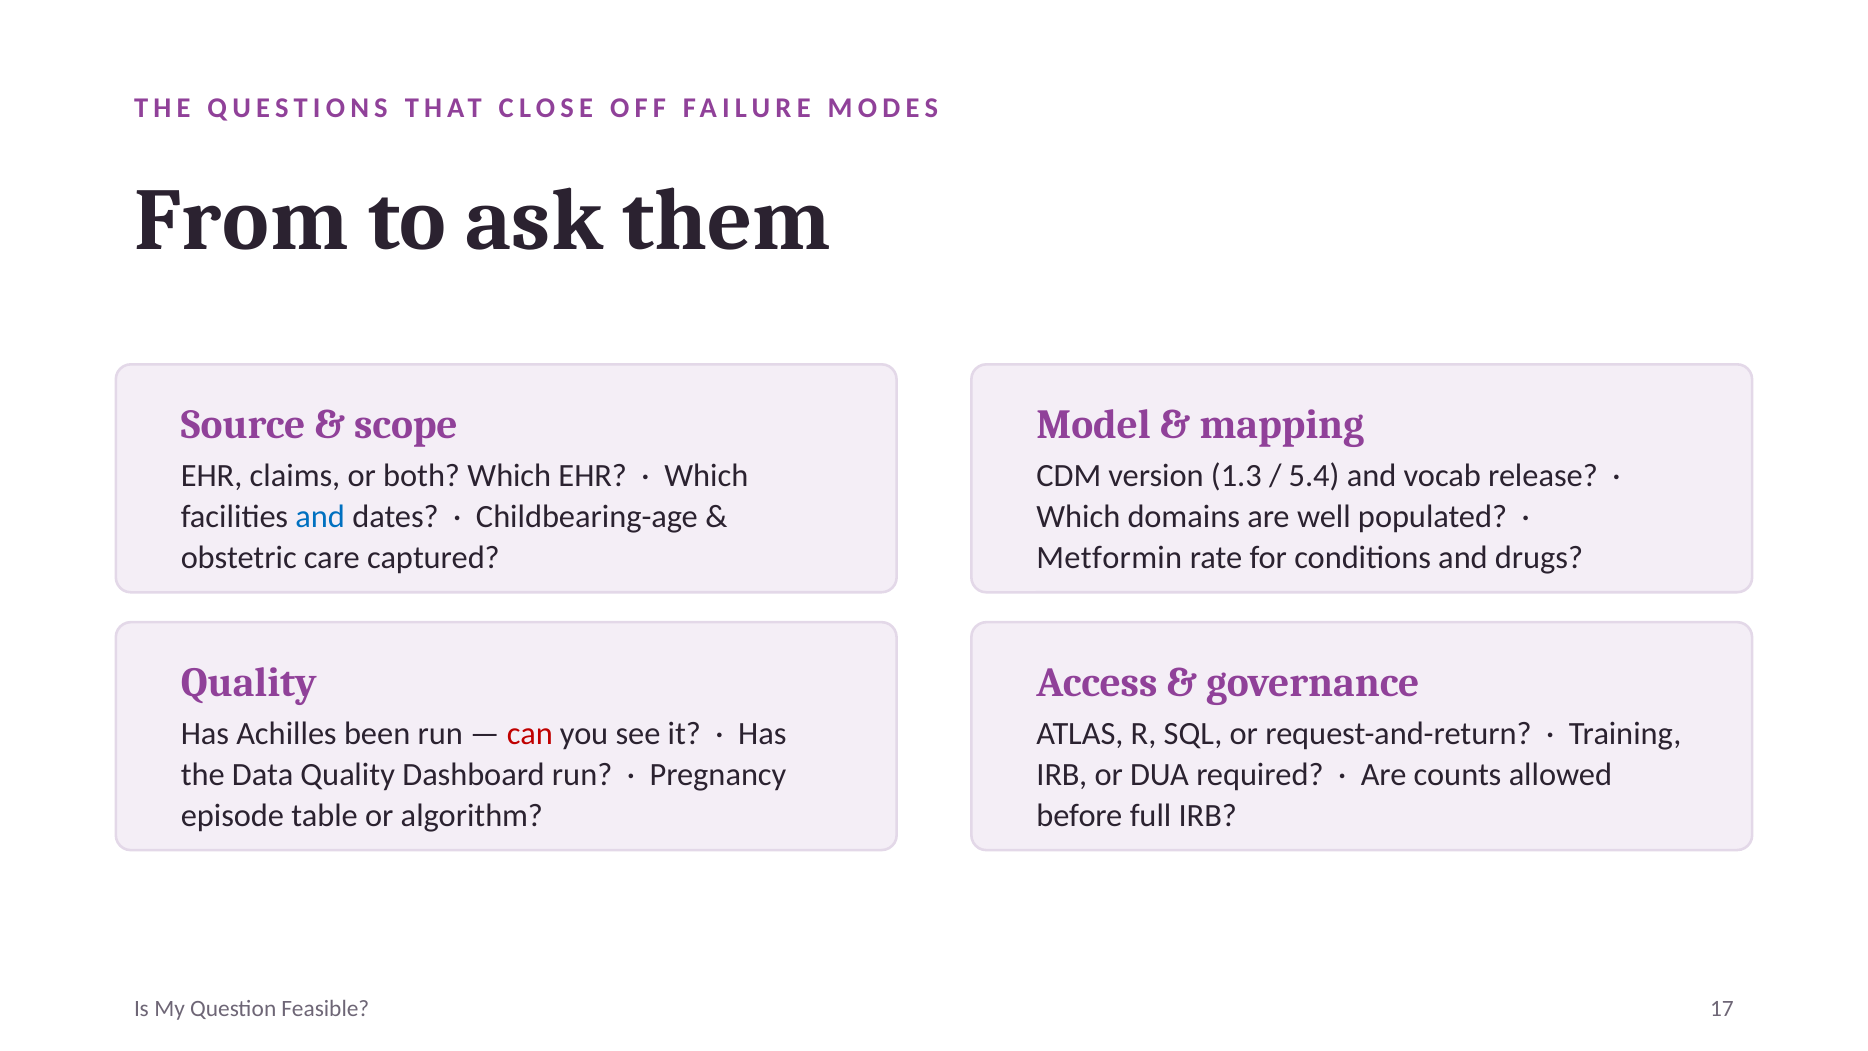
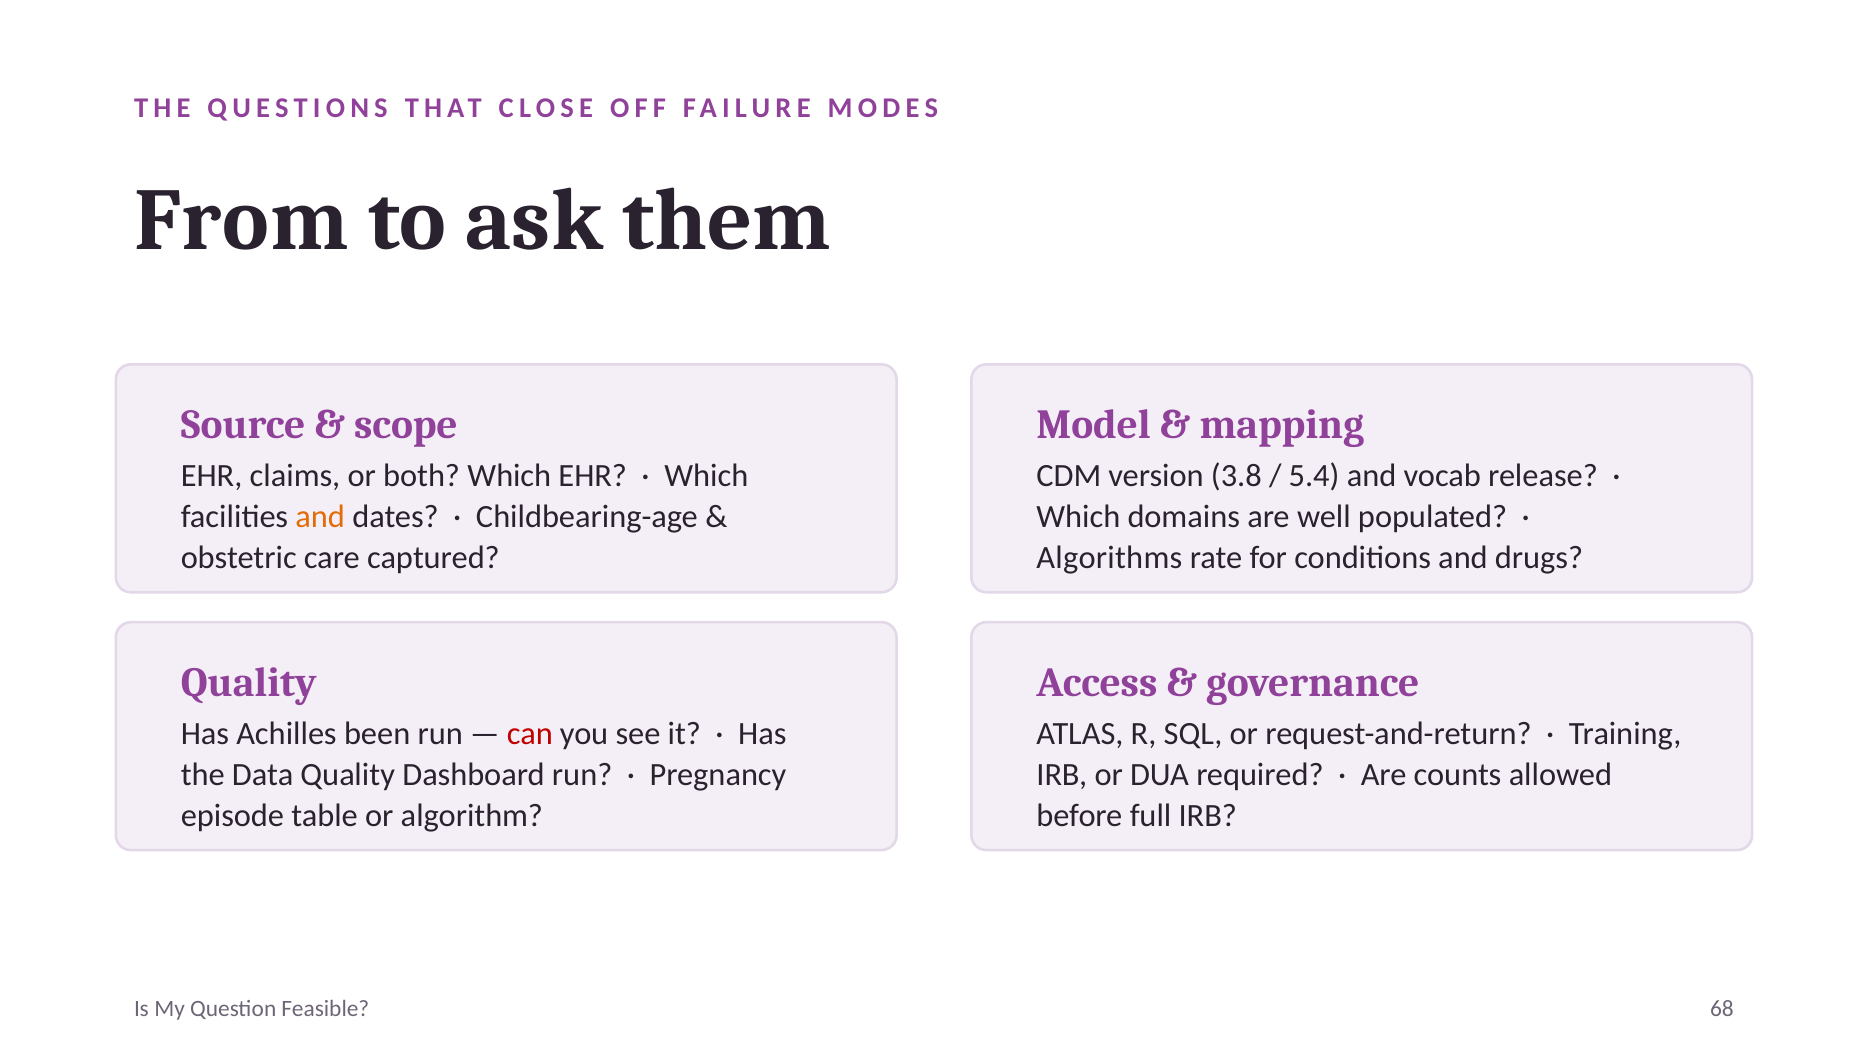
1.3: 1.3 -> 3.8
and at (320, 517) colour: blue -> orange
Metformin: Metformin -> Algorithms
17: 17 -> 68
